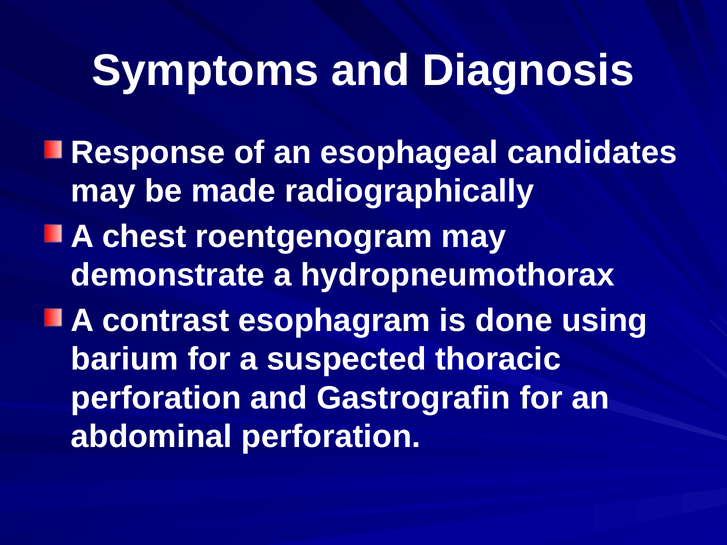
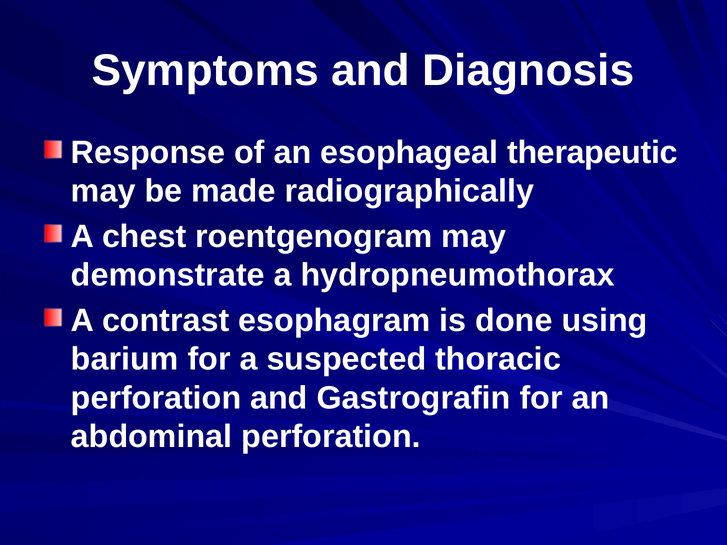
candidates: candidates -> therapeutic
